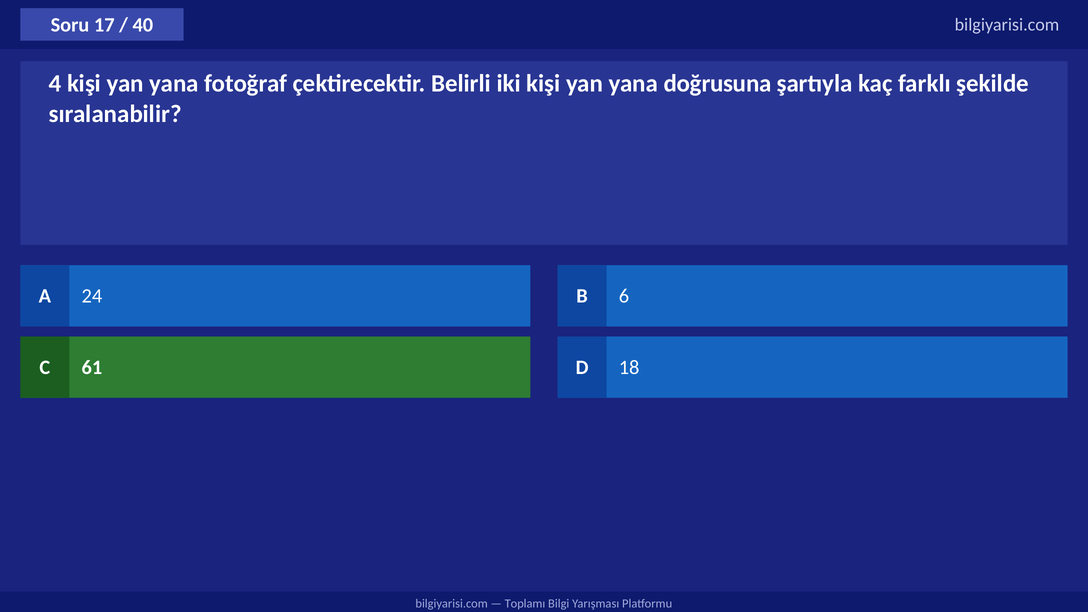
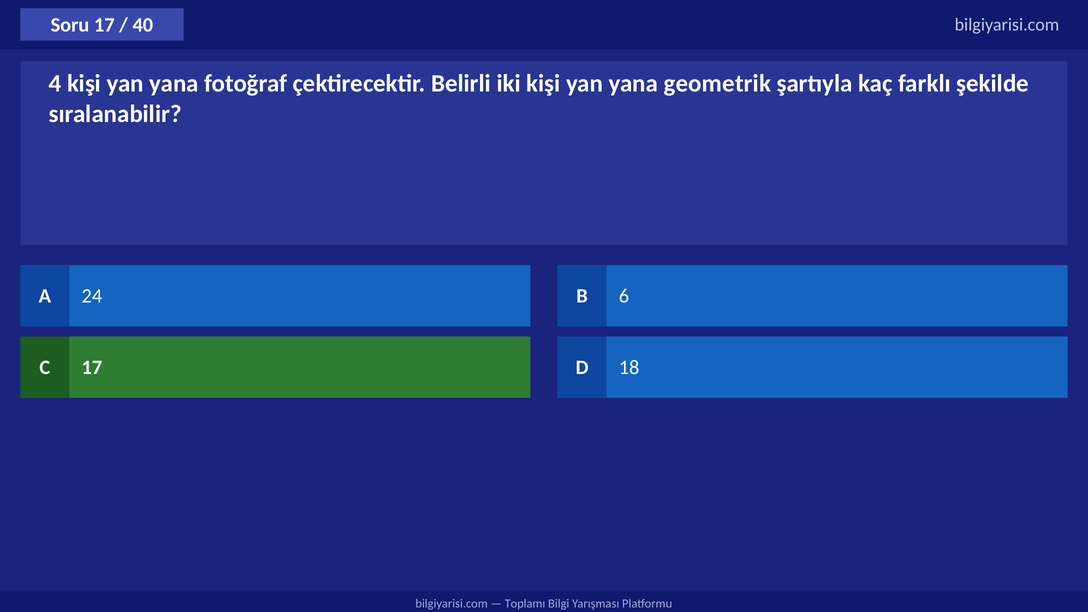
doğrusuna: doğrusuna -> geometrik
C 61: 61 -> 17
